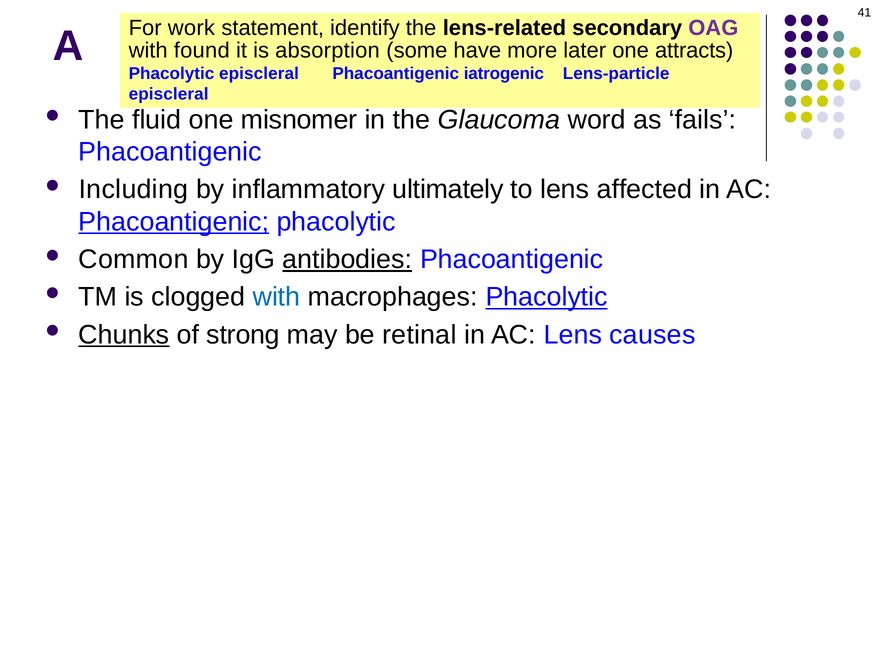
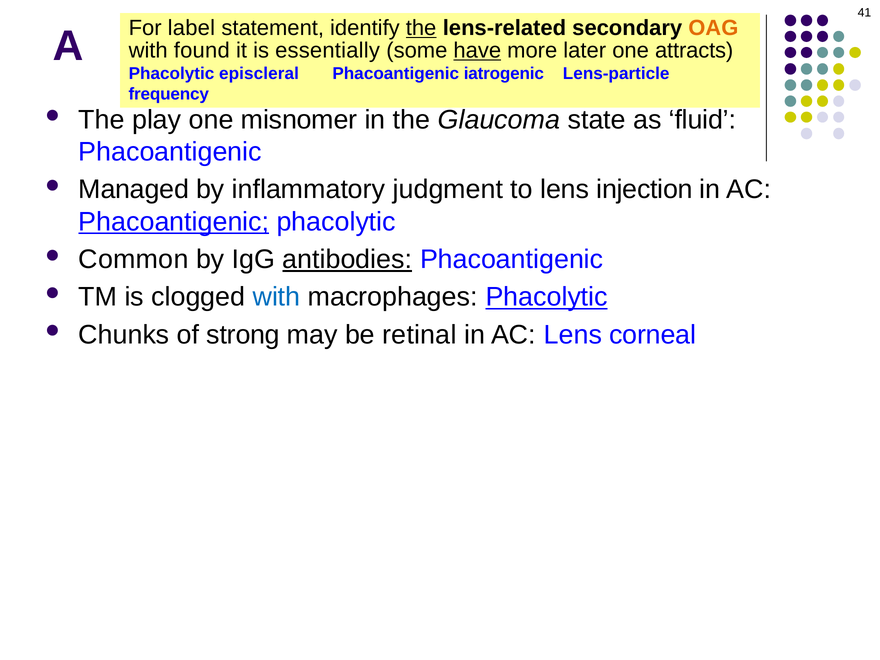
work: work -> label
the at (421, 28) underline: none -> present
OAG colour: purple -> orange
absorption: absorption -> essentially
have underline: none -> present
episcleral at (169, 94): episcleral -> frequency
fluid: fluid -> play
word: word -> state
fails: fails -> fluid
Including: Including -> Managed
ultimately: ultimately -> judgment
affected: affected -> injection
Chunks underline: present -> none
causes: causes -> corneal
